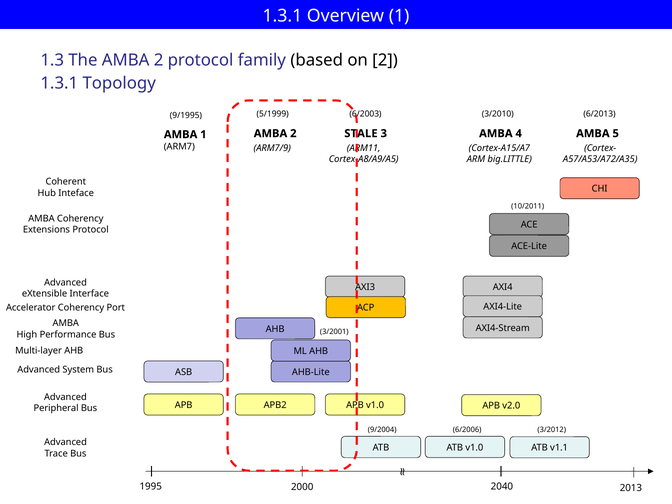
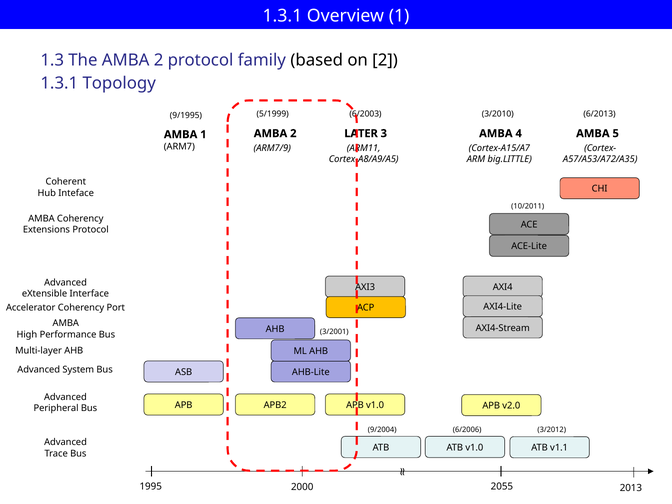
STALE: STALE -> LATER
2040: 2040 -> 2055
